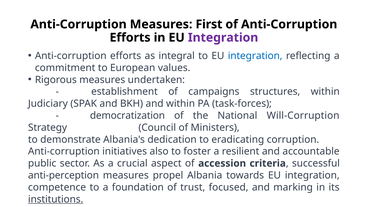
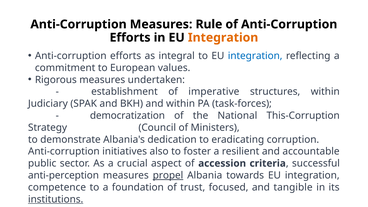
First: First -> Rule
Integration at (223, 38) colour: purple -> orange
campaigns: campaigns -> imperative
Will-Corruption: Will-Corruption -> This-Corruption
propel underline: none -> present
marking: marking -> tangible
